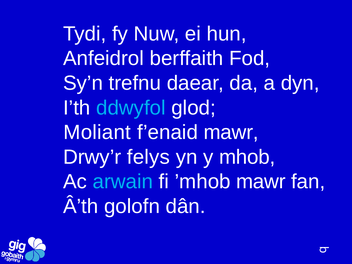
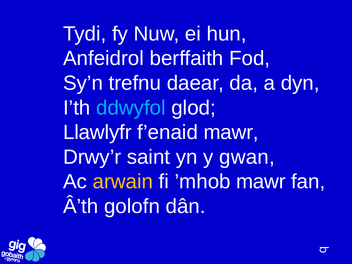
Moliant: Moliant -> Llawlyfr
felys: felys -> saint
mhob: mhob -> gwan
arwain colour: light blue -> yellow
